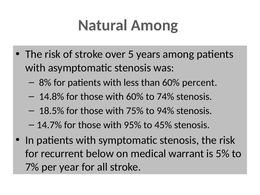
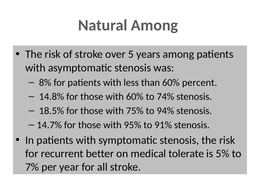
45%: 45% -> 91%
below: below -> better
warrant: warrant -> tolerate
